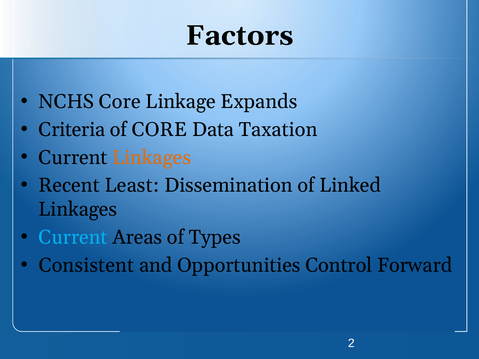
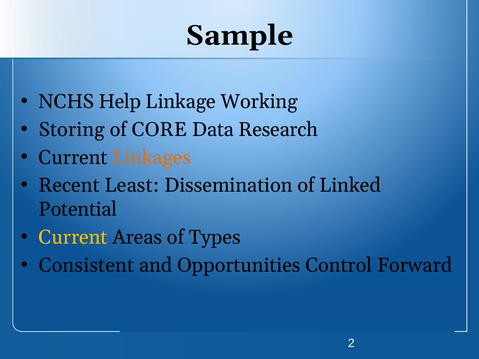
Factors: Factors -> Sample
NCHS Core: Core -> Help
Expands: Expands -> Working
Criteria: Criteria -> Storing
Taxation: Taxation -> Research
Linkages at (78, 209): Linkages -> Potential
Current at (73, 237) colour: light blue -> yellow
